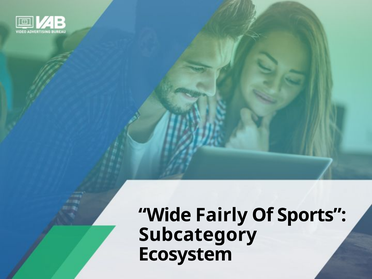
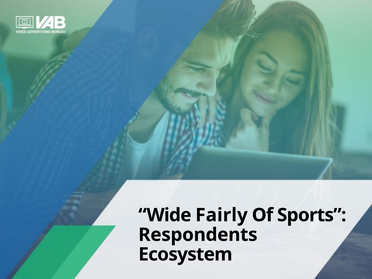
Subcategory: Subcategory -> Respondents
